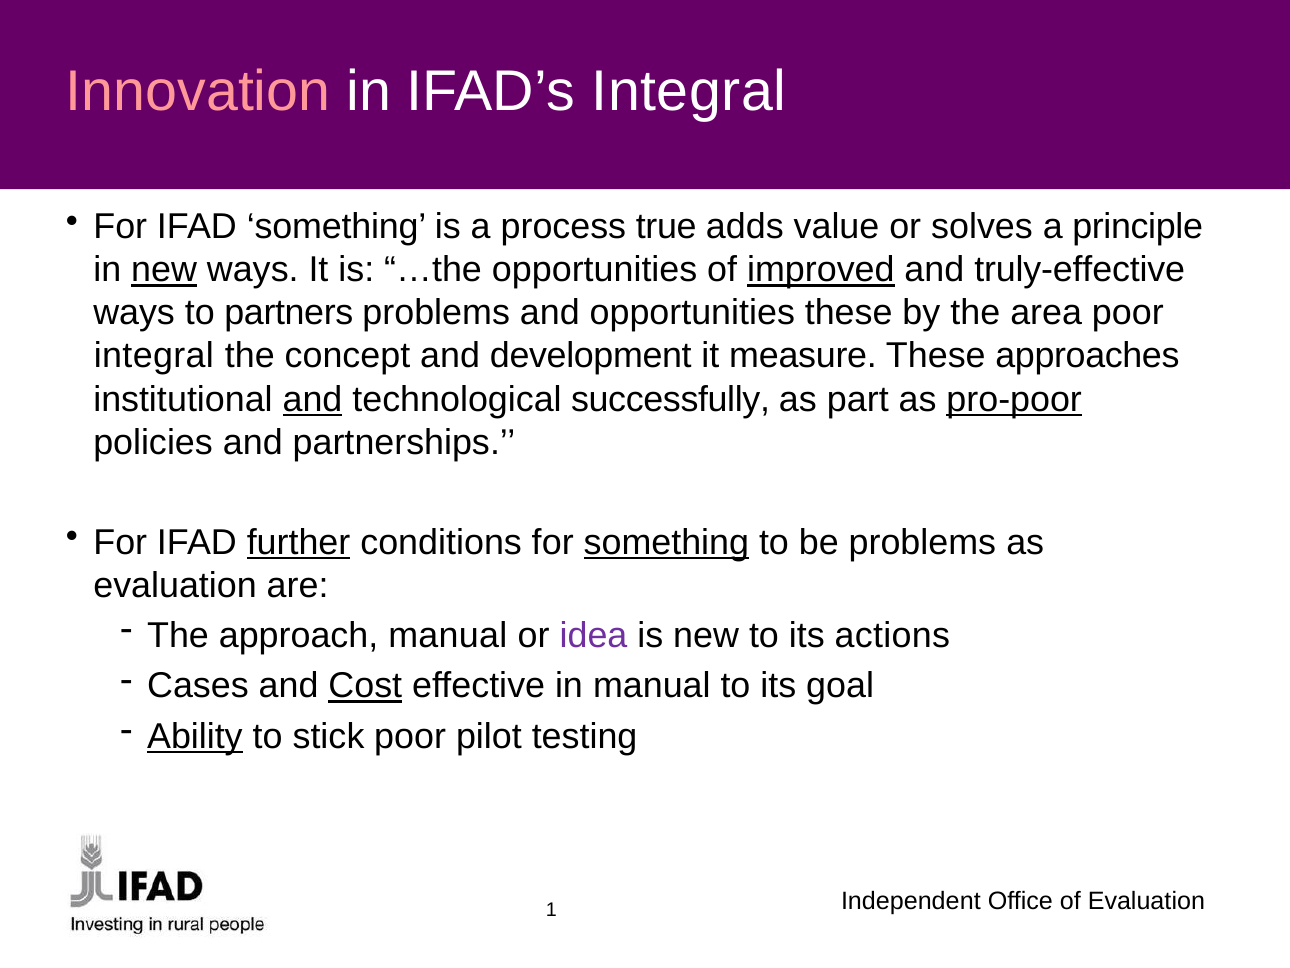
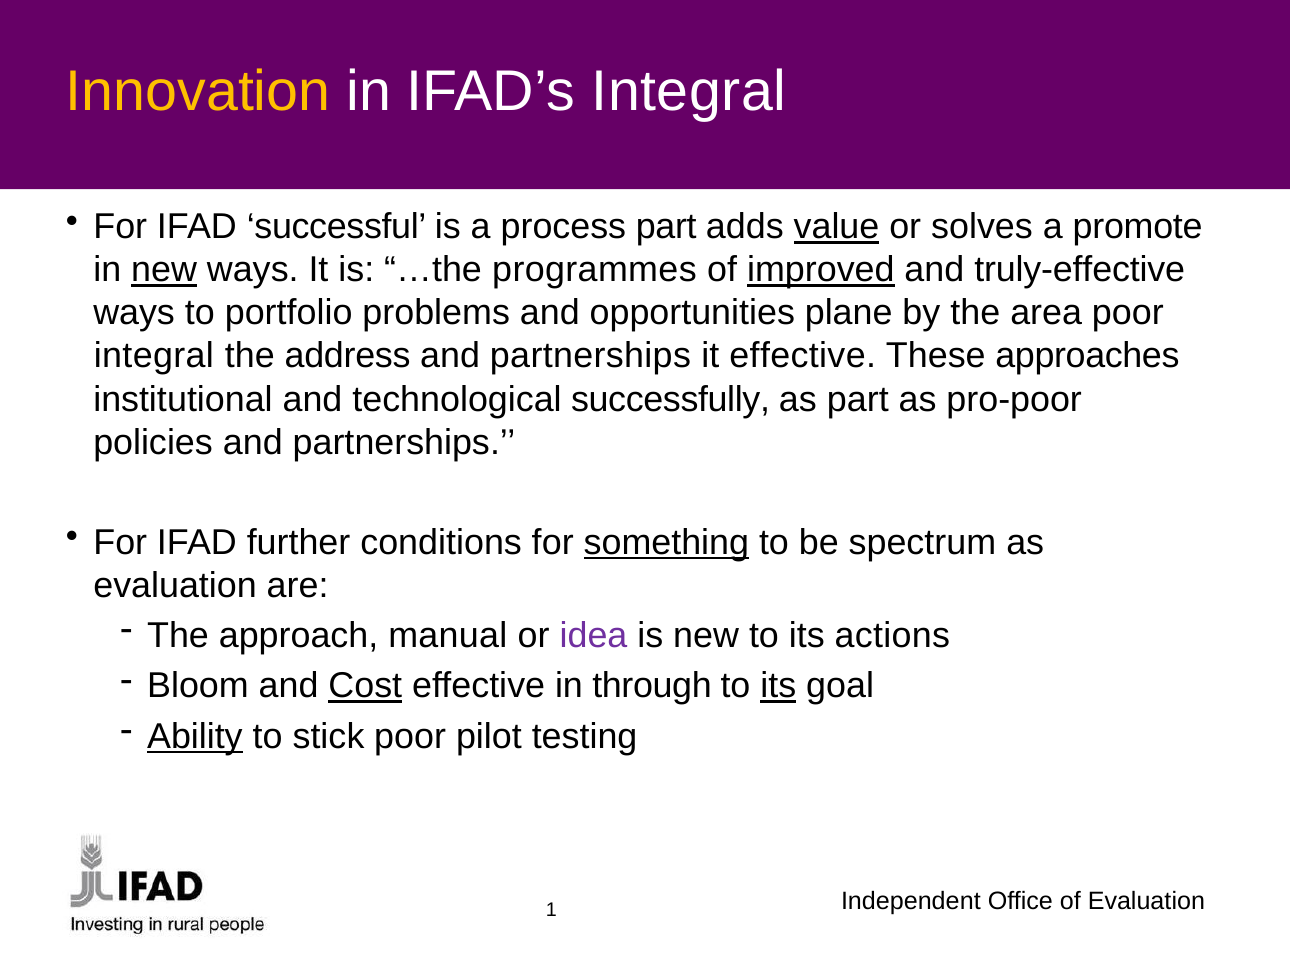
Innovation colour: pink -> yellow
IFAD something: something -> successful
process true: true -> part
value underline: none -> present
principle: principle -> promote
…the opportunities: opportunities -> programmes
partners: partners -> portfolio
opportunities these: these -> plane
concept: concept -> address
development at (591, 356): development -> partnerships
it measure: measure -> effective
and at (312, 399) underline: present -> none
pro-poor underline: present -> none
further underline: present -> none
be problems: problems -> spectrum
Cases: Cases -> Bloom
in manual: manual -> through
its at (778, 686) underline: none -> present
